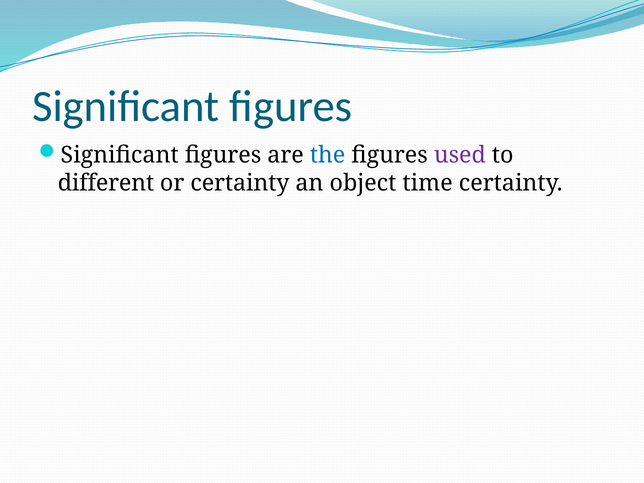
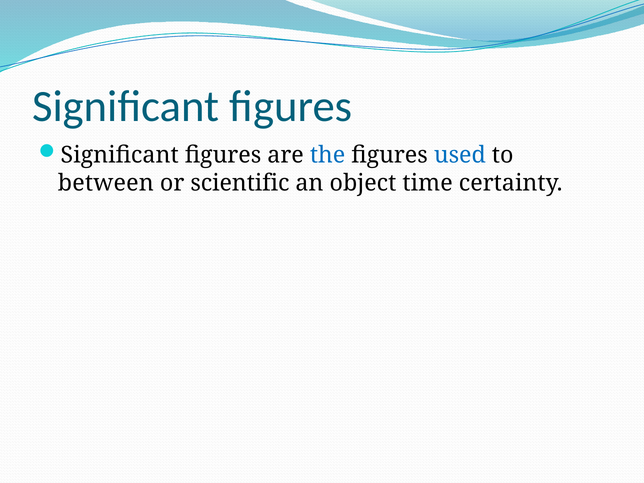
used colour: purple -> blue
different: different -> between
or certainty: certainty -> scientific
